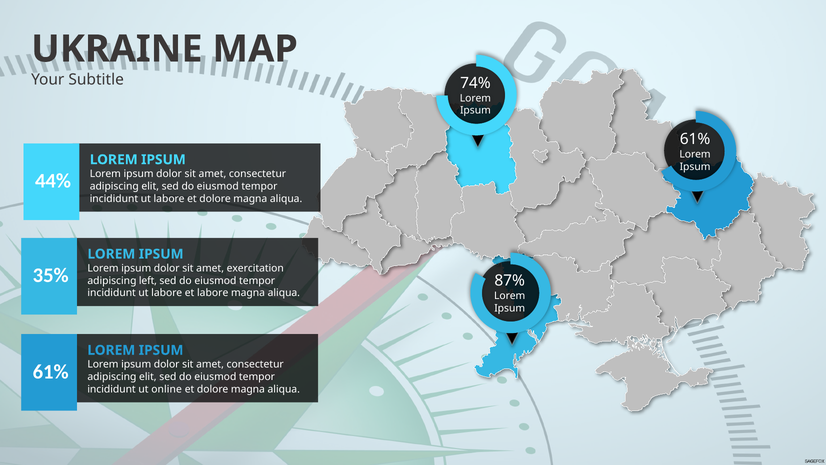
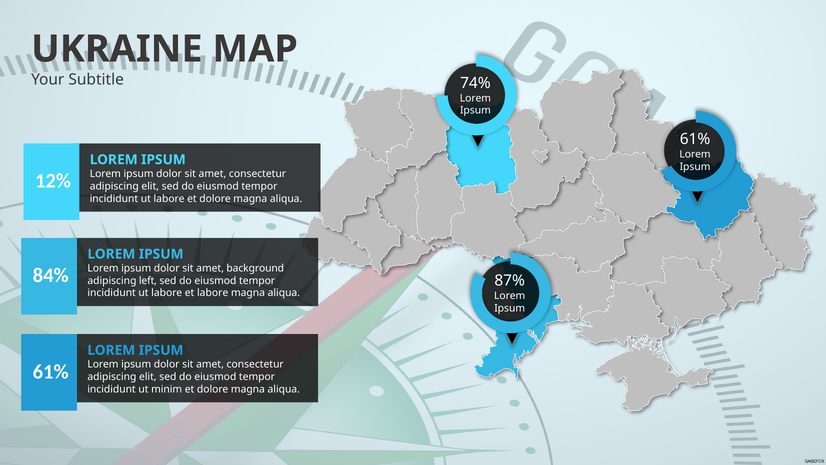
44%: 44% -> 12%
exercitation: exercitation -> background
35%: 35% -> 84%
online: online -> minim
